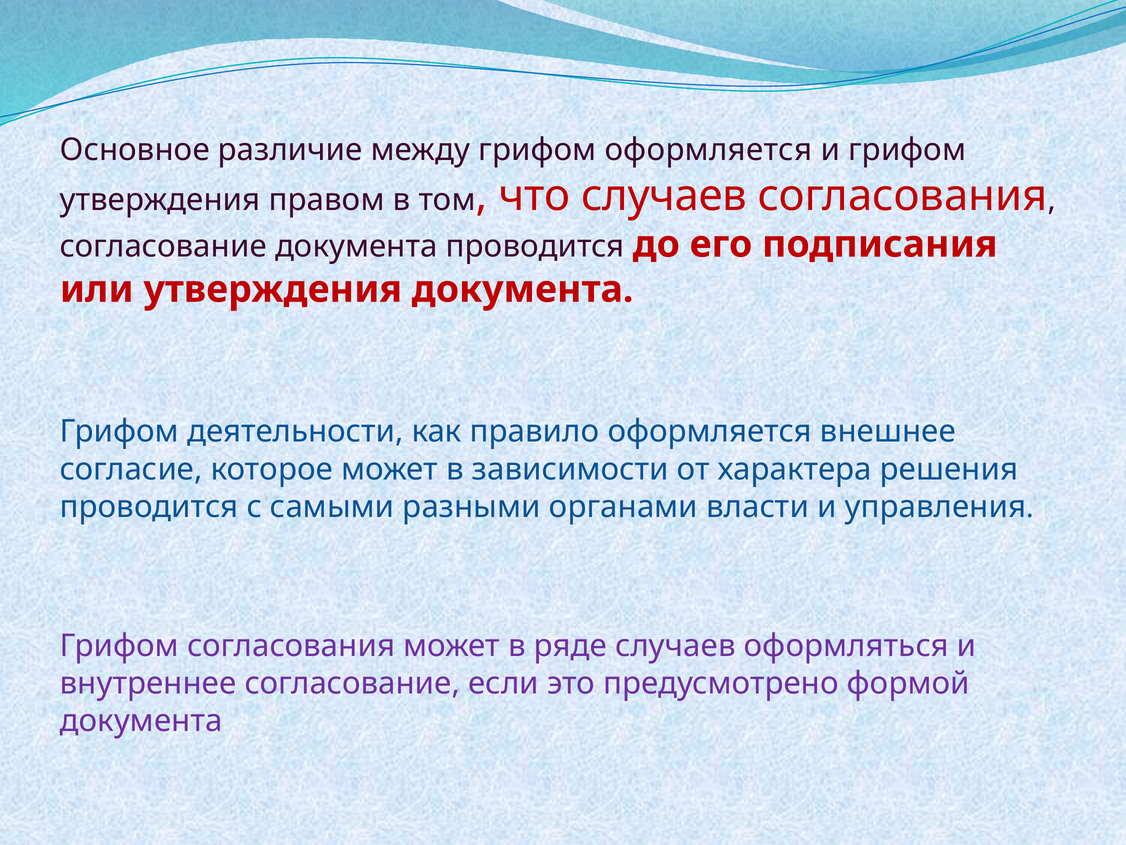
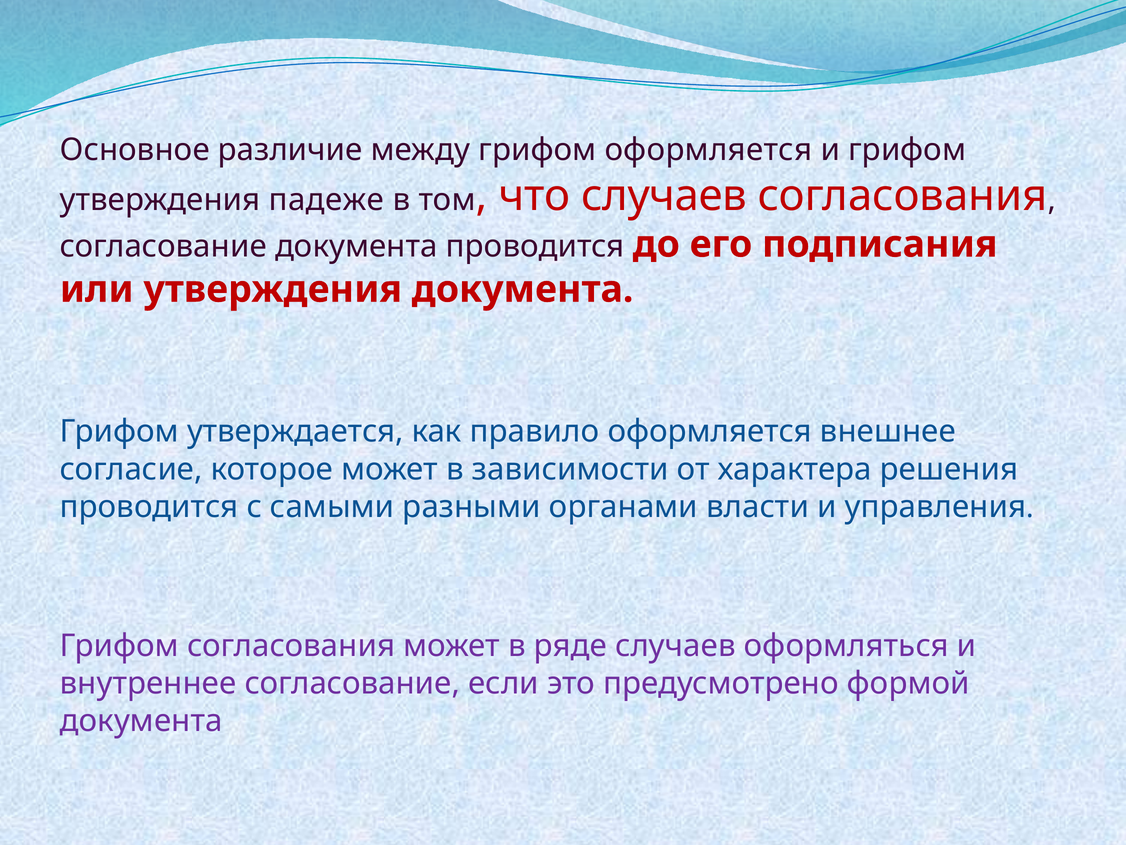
правом: правом -> падеже
деятельности: деятельности -> утверждается
